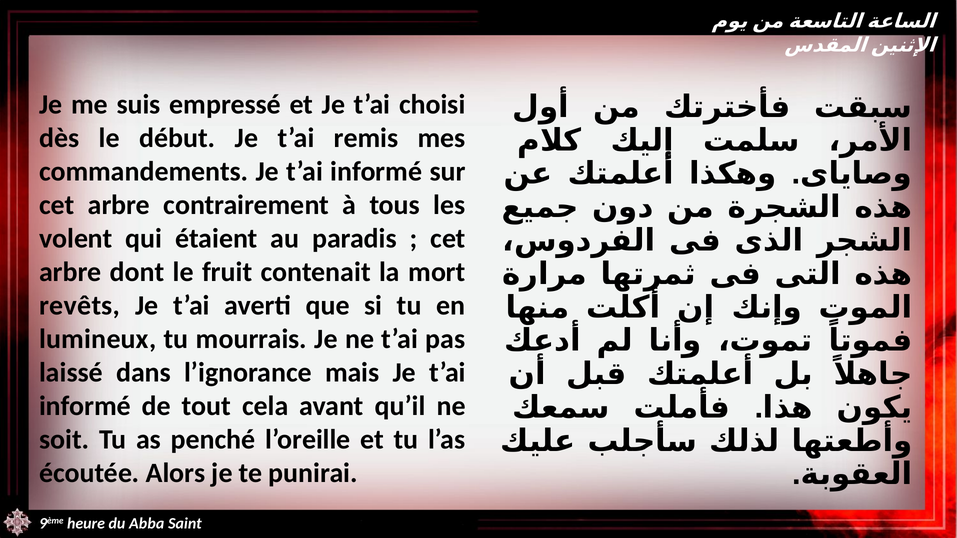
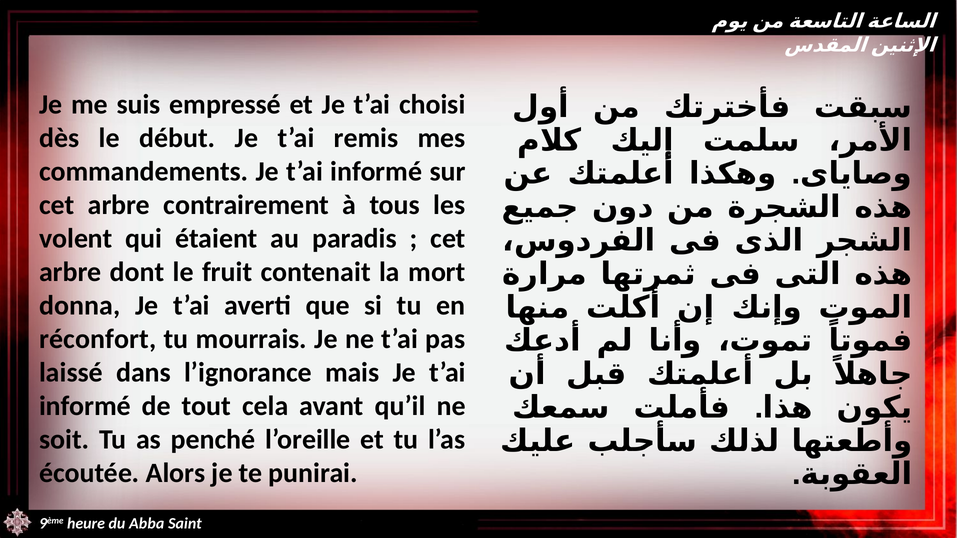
revêts: revêts -> donna
lumineux: lumineux -> réconfort
